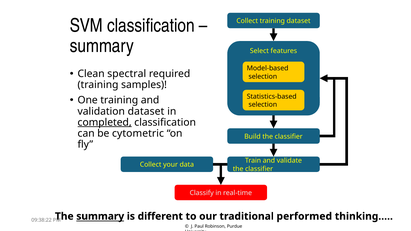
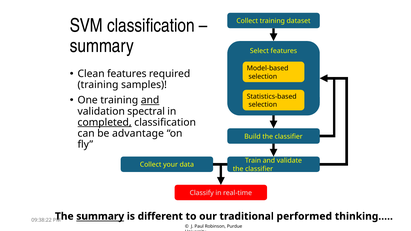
Clean spectral: spectral -> features
and at (150, 100) underline: none -> present
validation dataset: dataset -> spectral
cytometric: cytometric -> advantage
